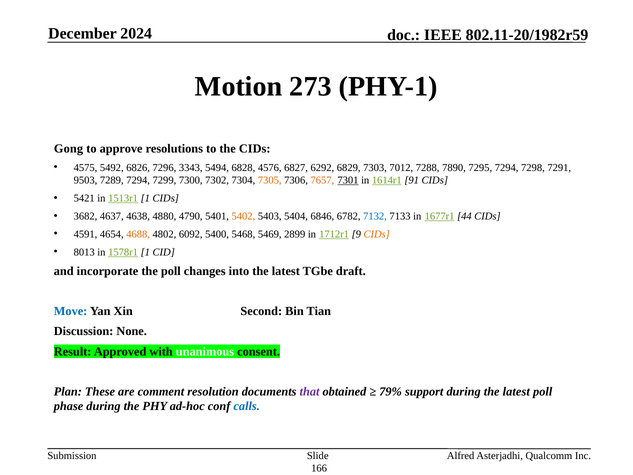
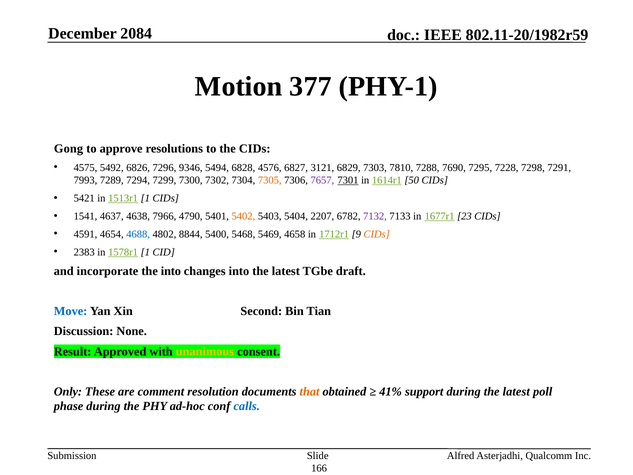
2024: 2024 -> 2084
273: 273 -> 377
3343: 3343 -> 9346
6292: 6292 -> 3121
7012: 7012 -> 7810
7890: 7890 -> 7690
7295 7294: 7294 -> 7228
9503: 9503 -> 7993
7657 colour: orange -> purple
91: 91 -> 50
3682: 3682 -> 1541
4880: 4880 -> 7966
6846: 6846 -> 2207
7132 colour: blue -> purple
44: 44 -> 23
4688 colour: orange -> blue
6092: 6092 -> 8844
2899: 2899 -> 4658
8013: 8013 -> 2383
the poll: poll -> into
unanimous colour: white -> yellow
Plan: Plan -> Only
that colour: purple -> orange
79%: 79% -> 41%
